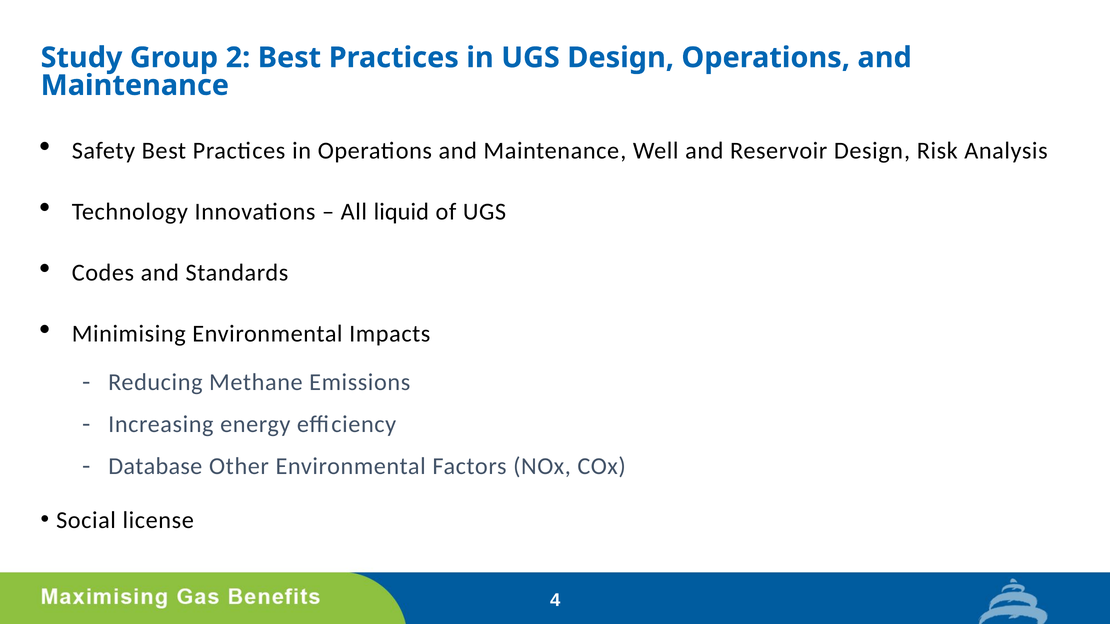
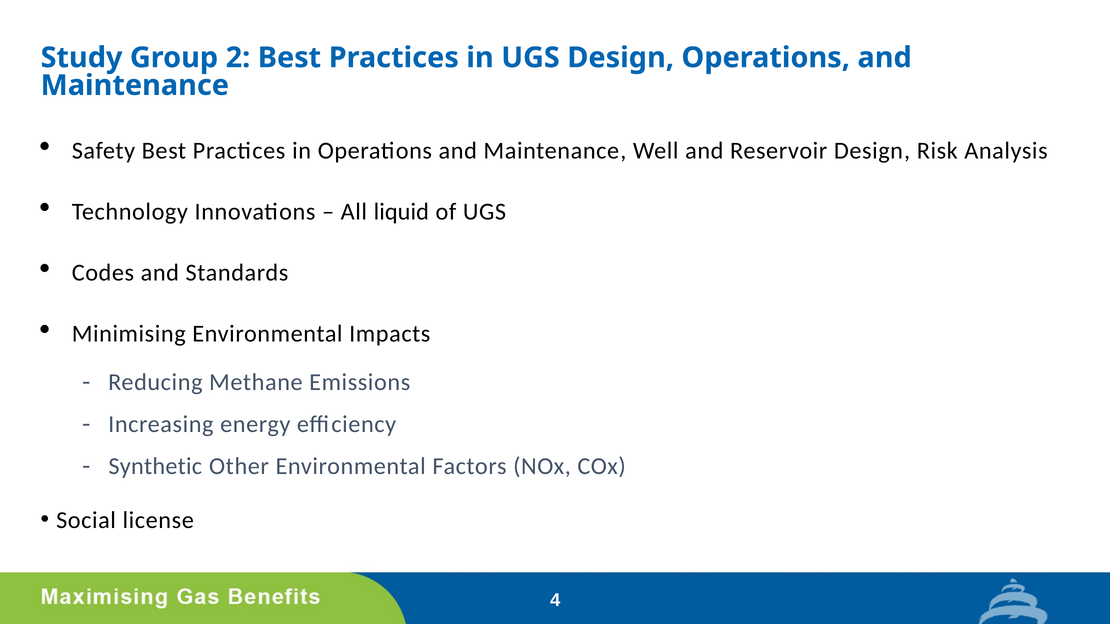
Database: Database -> Synthetic
